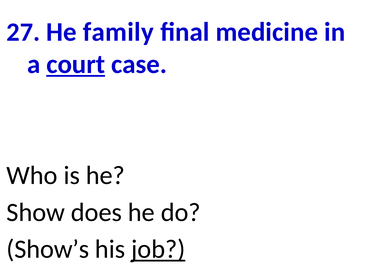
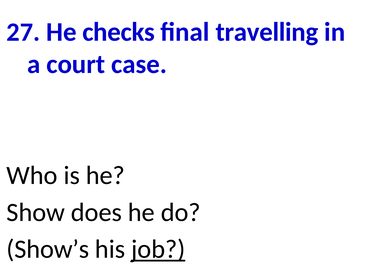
family: family -> checks
medicine: medicine -> travelling
court underline: present -> none
